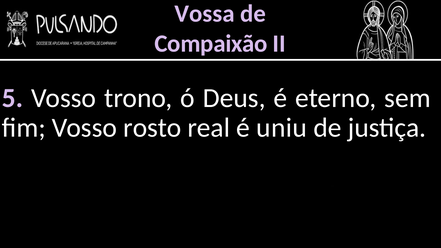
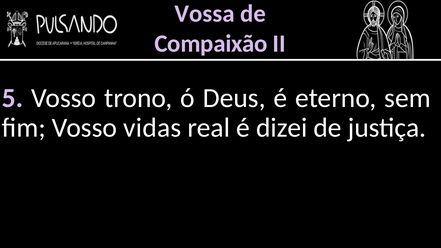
rosto: rosto -> vidas
uniu: uniu -> dizei
